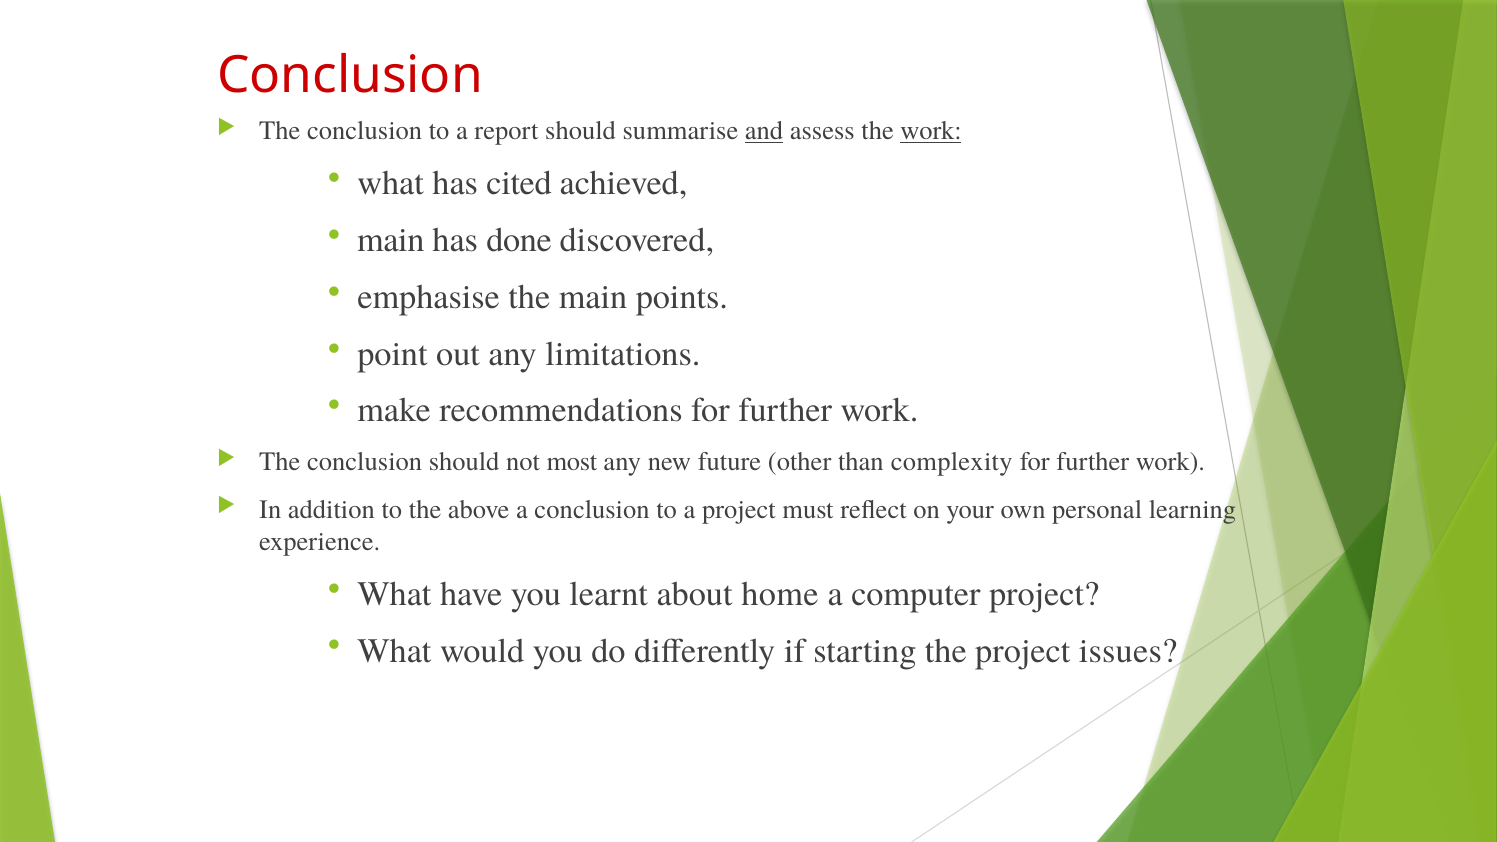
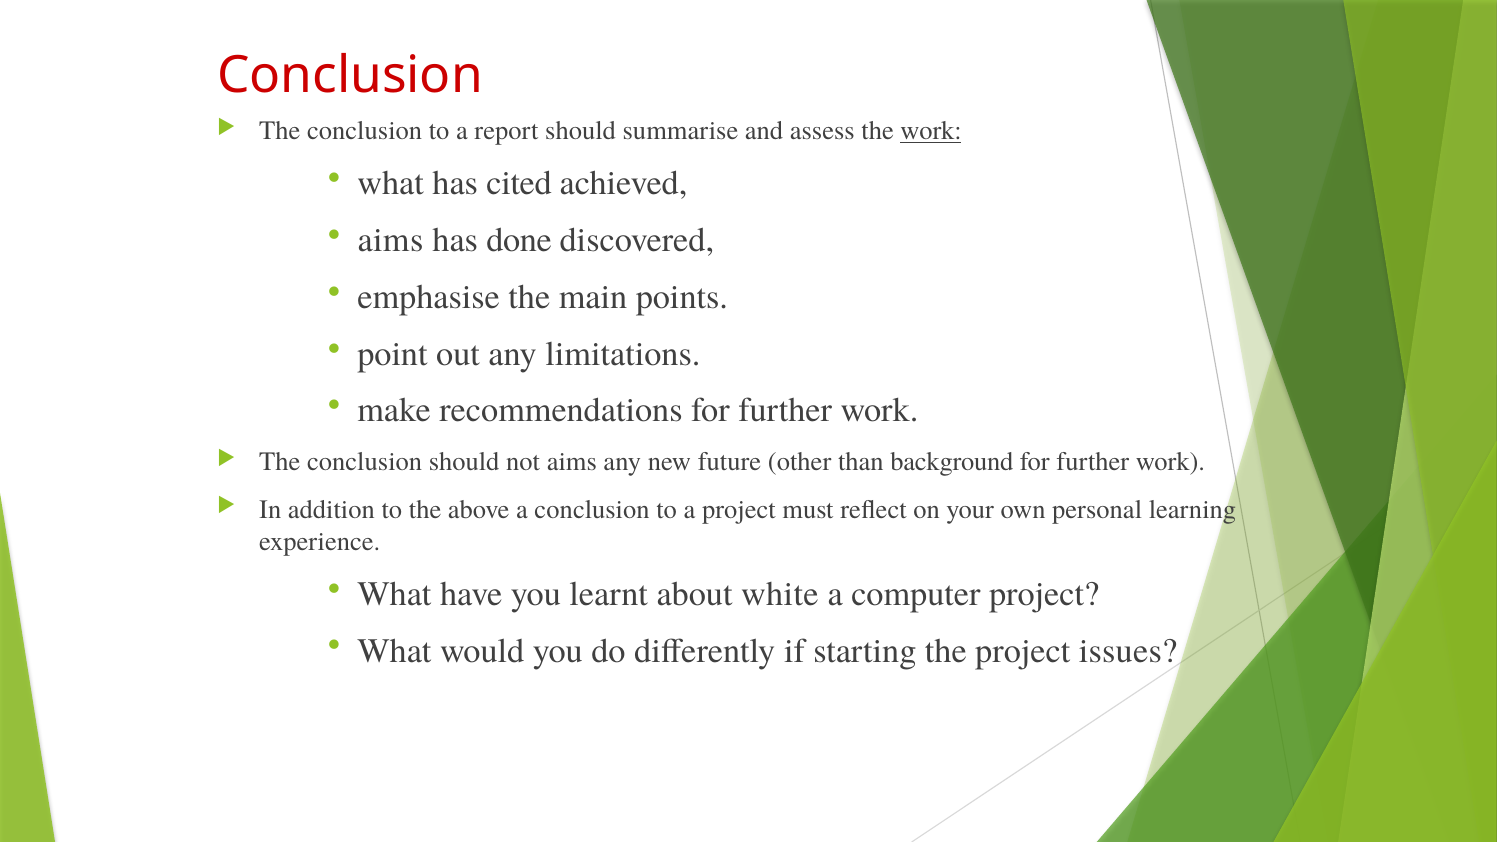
and underline: present -> none
main at (391, 240): main -> aims
not most: most -> aims
complexity: complexity -> background
home: home -> white
